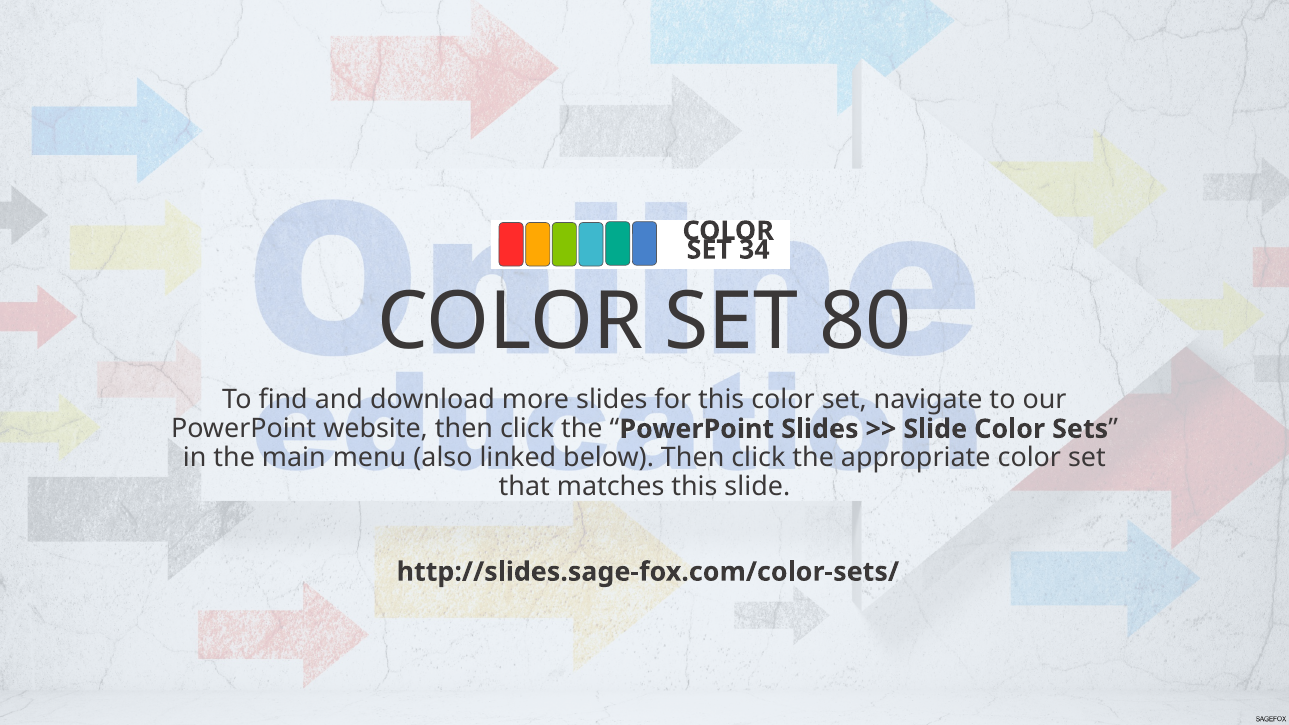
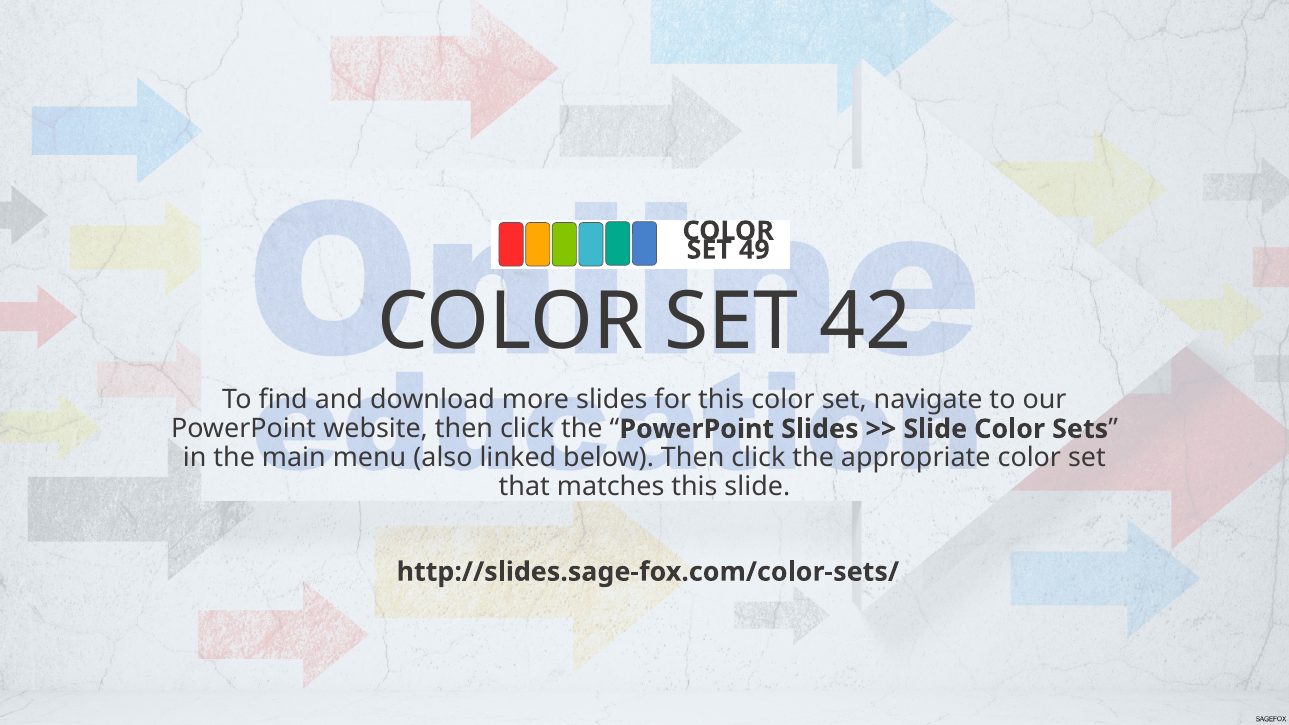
34: 34 -> 49
80: 80 -> 42
